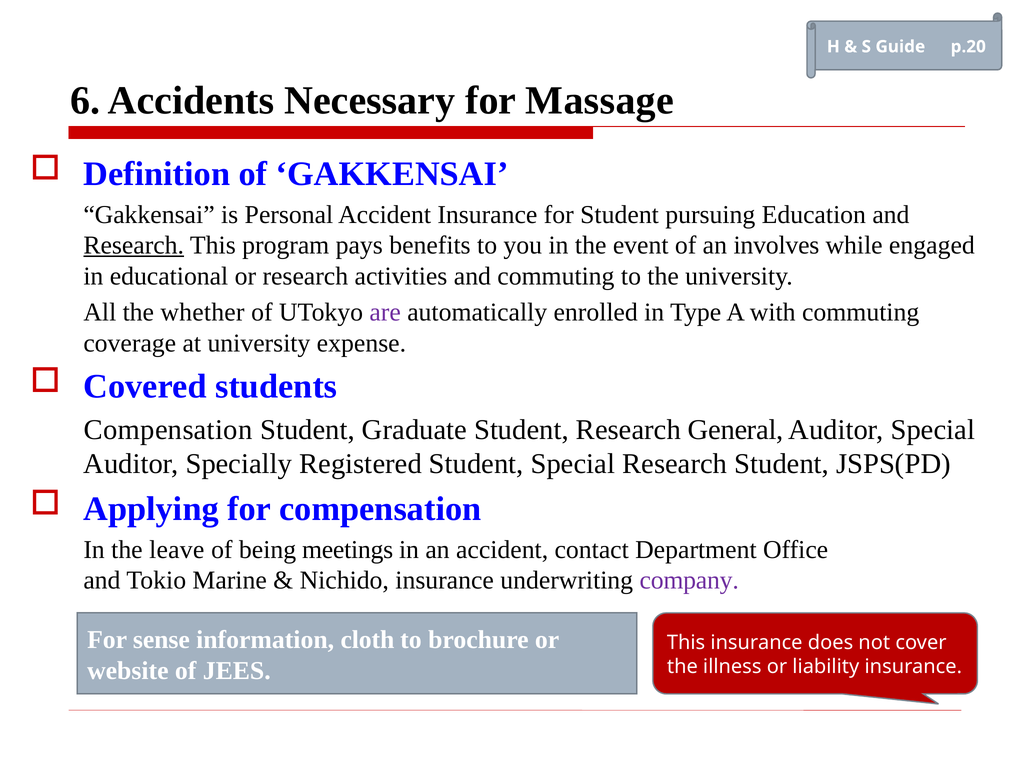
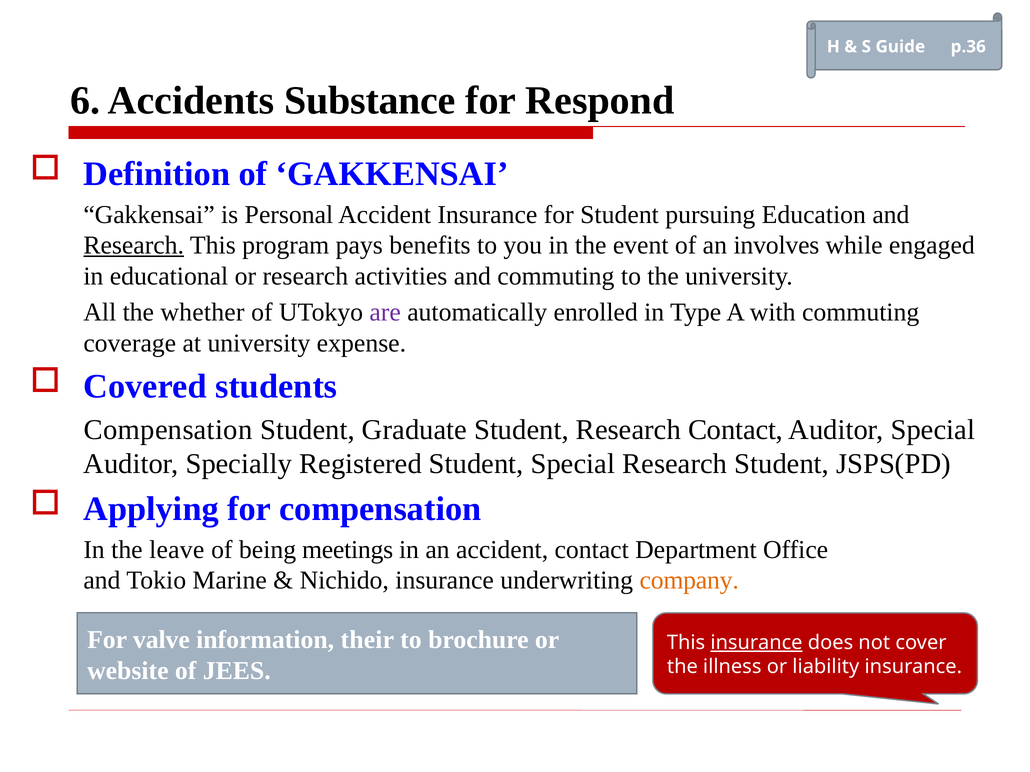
p.20: p.20 -> p.36
Necessary: Necessary -> Substance
Massage: Massage -> Respond
Research General: General -> Contact
company colour: purple -> orange
sense: sense -> valve
cloth: cloth -> their
insurance at (757, 643) underline: none -> present
